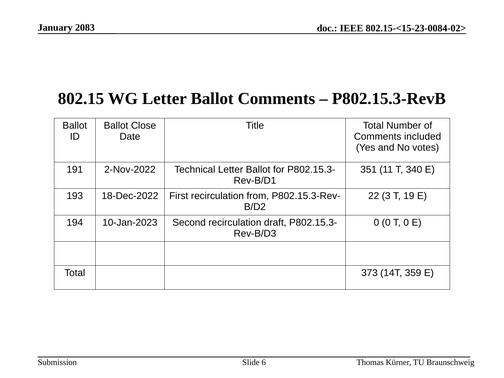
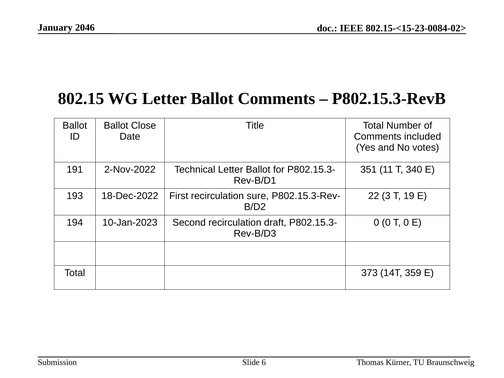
2083: 2083 -> 2046
from: from -> sure
